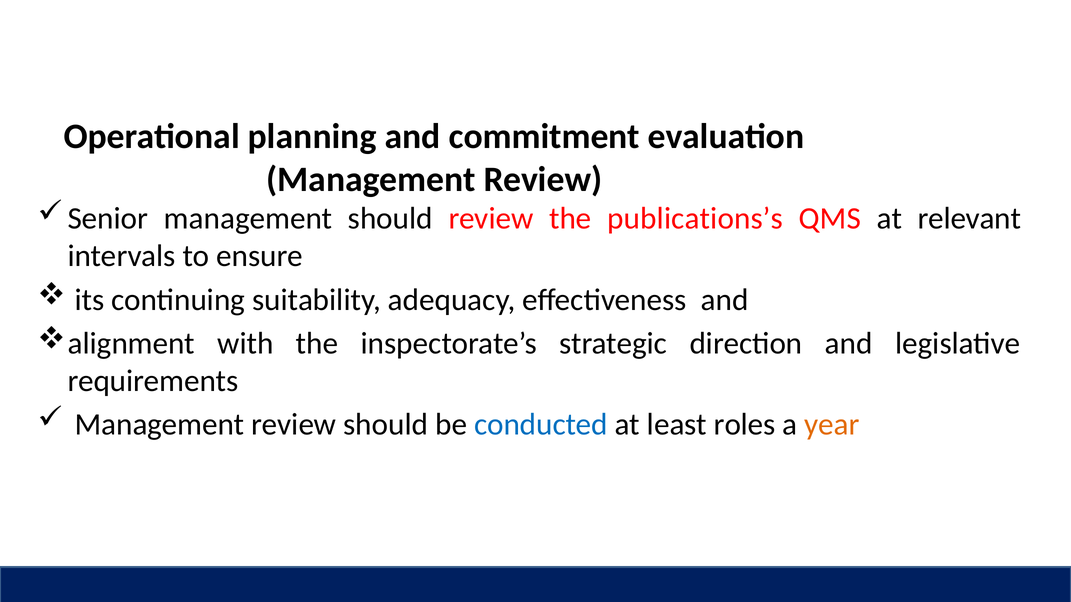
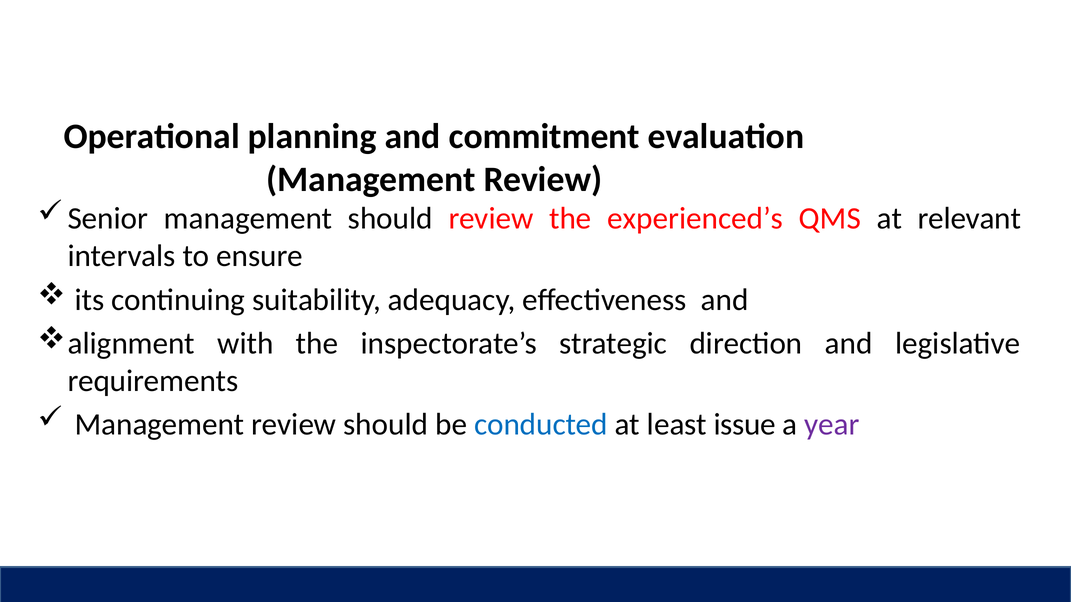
publications’s: publications’s -> experienced’s
roles: roles -> issue
year colour: orange -> purple
